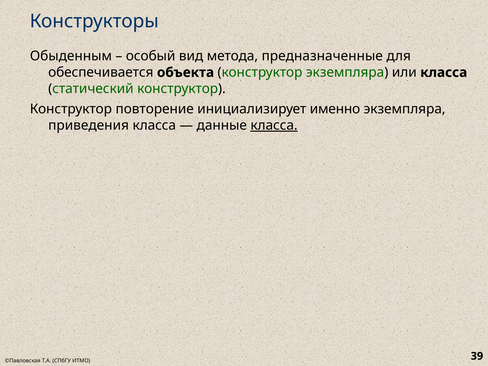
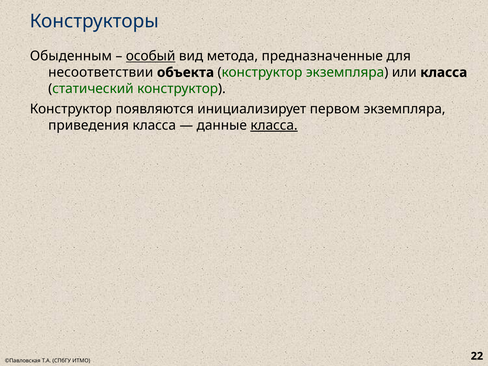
особый underline: none -> present
обеспечивается: обеспечивается -> несоответствии
повторение: повторение -> появляются
именно: именно -> первом
39: 39 -> 22
